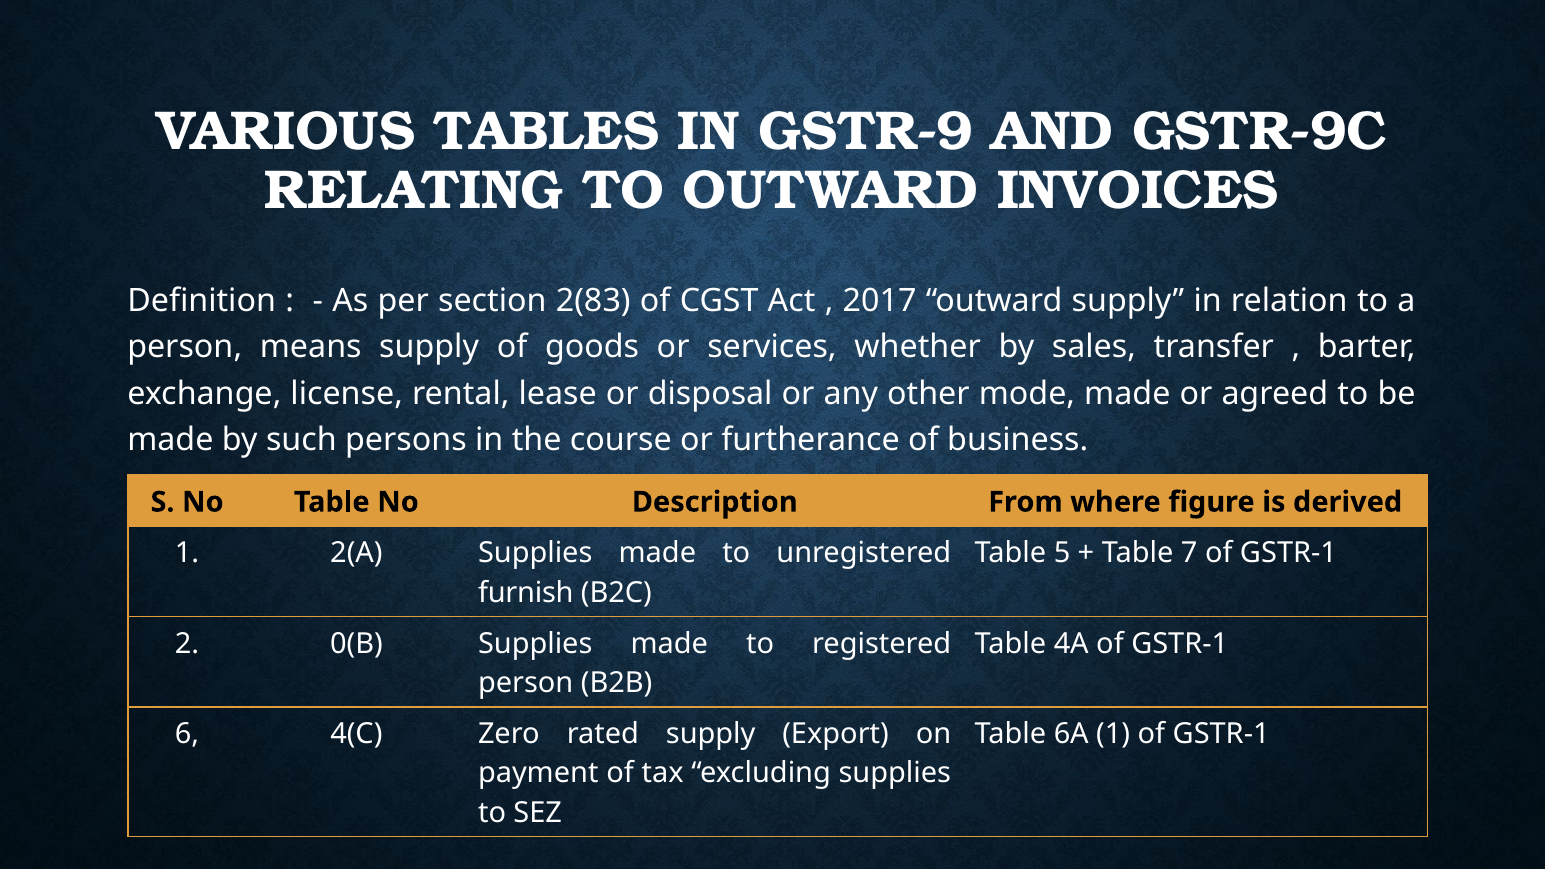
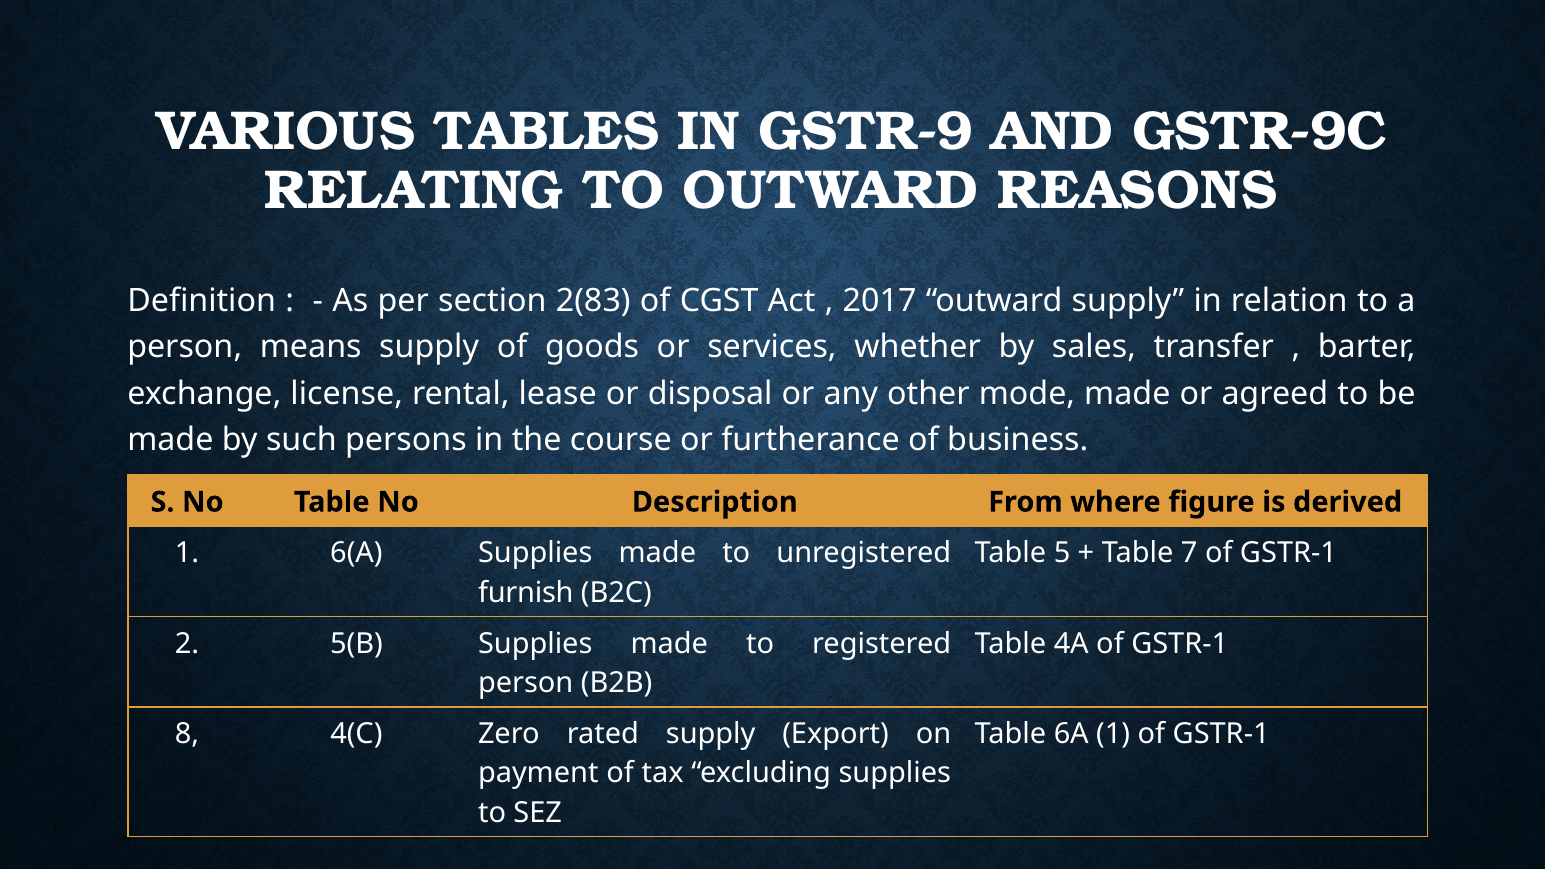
INVOICES: INVOICES -> REASONS
2(A: 2(A -> 6(A
0(B: 0(B -> 5(B
6: 6 -> 8
